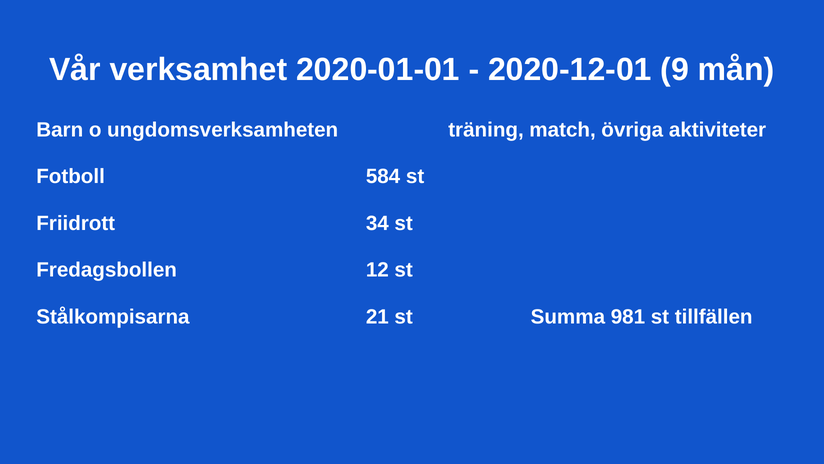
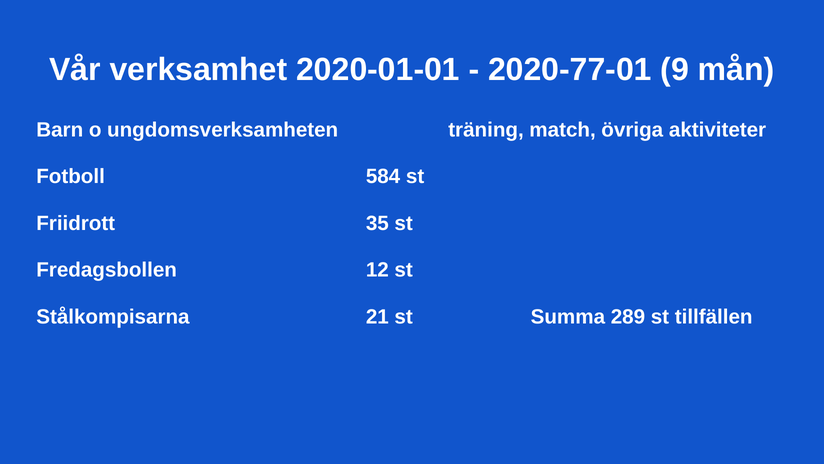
2020-12-01: 2020-12-01 -> 2020-77-01
34: 34 -> 35
981: 981 -> 289
